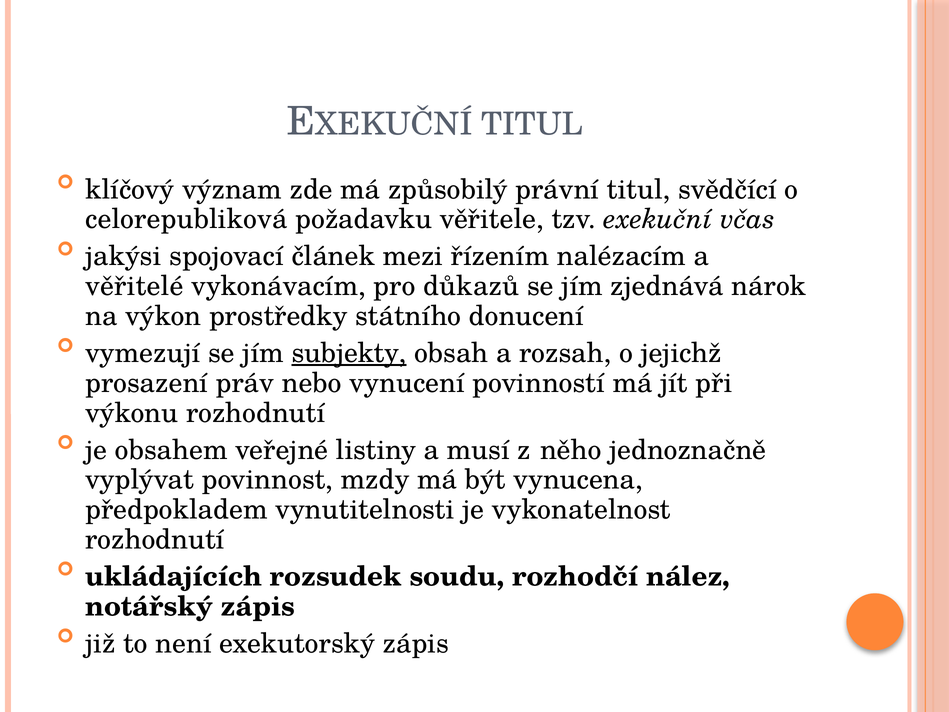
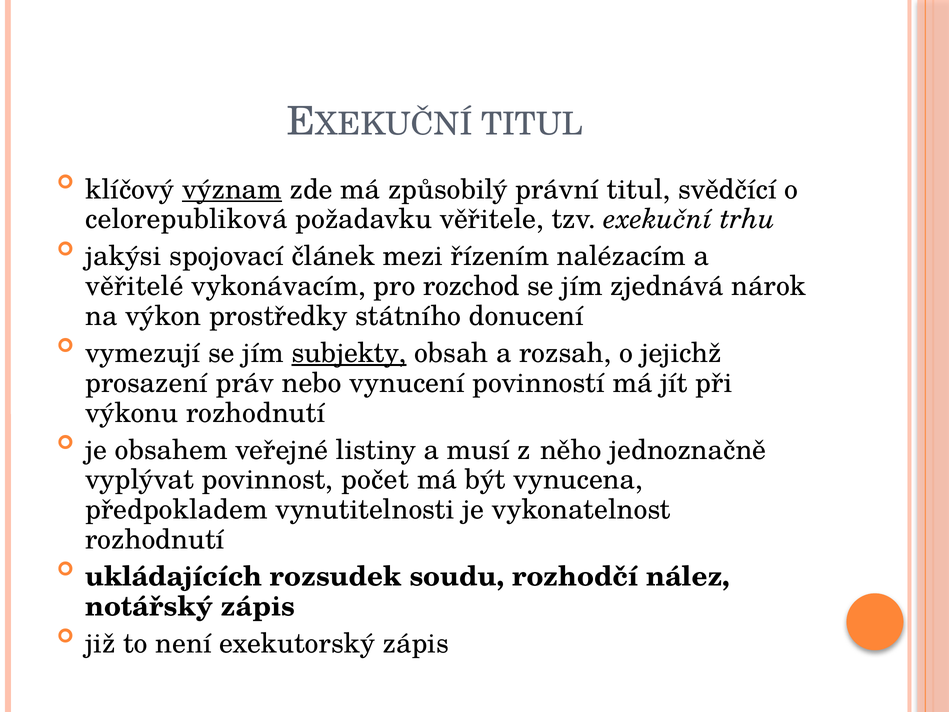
význam underline: none -> present
včas: včas -> trhu
důkazů: důkazů -> rozchod
mzdy: mzdy -> počet
